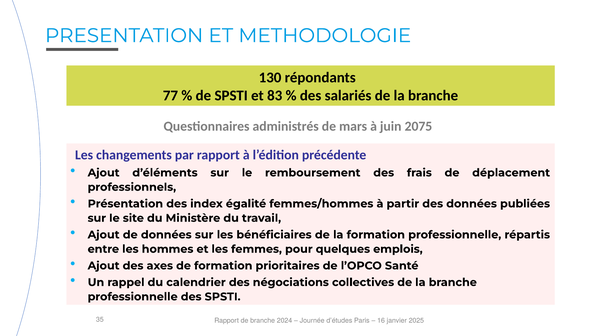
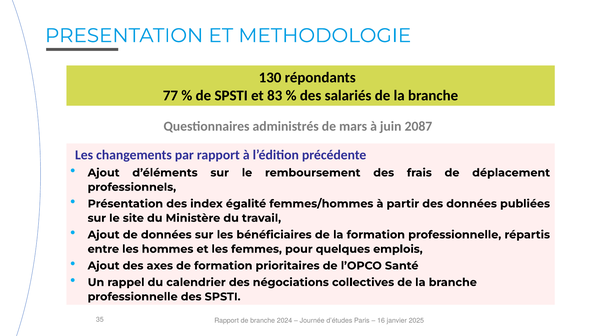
2075: 2075 -> 2087
